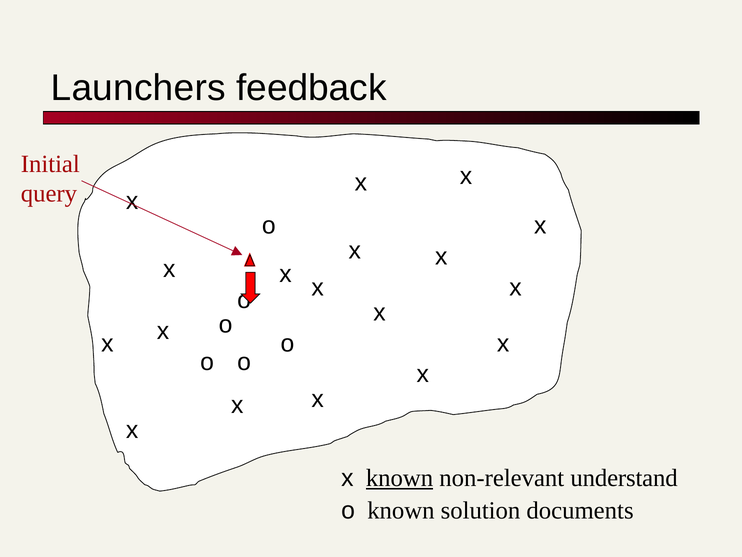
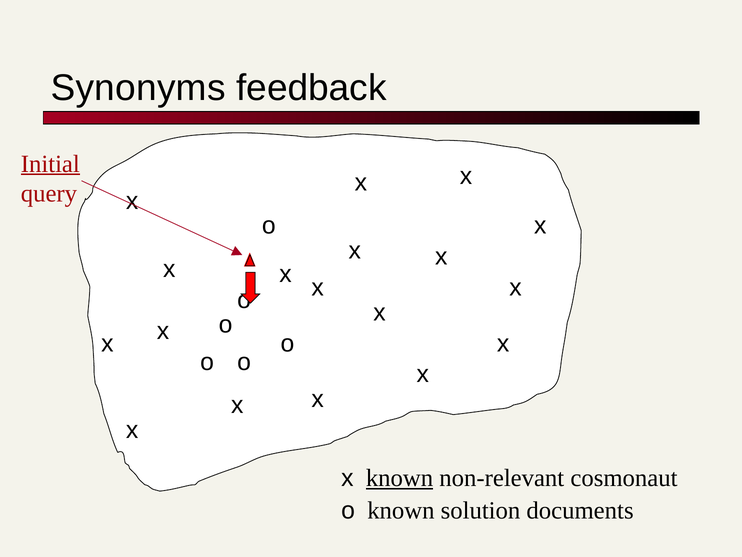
Launchers: Launchers -> Synonyms
Initial underline: none -> present
understand: understand -> cosmonaut
